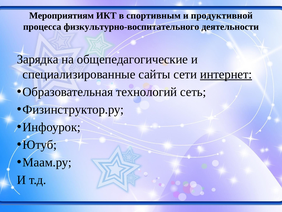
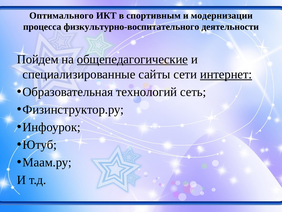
Мероприятиям: Мероприятиям -> Оптимального
продуктивной: продуктивной -> модернизации
Зарядка: Зарядка -> Пойдем
общепедагогические underline: none -> present
